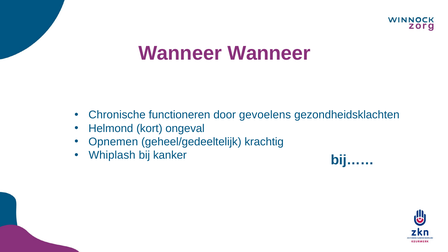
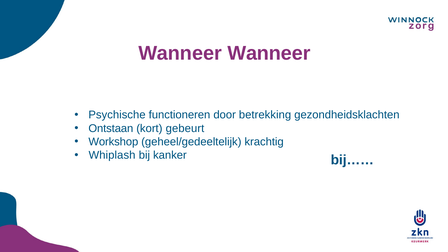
Chronische: Chronische -> Psychische
gevoelens: gevoelens -> betrekking
Helmond: Helmond -> Ontstaan
ongeval: ongeval -> gebeurt
Opnemen: Opnemen -> Workshop
